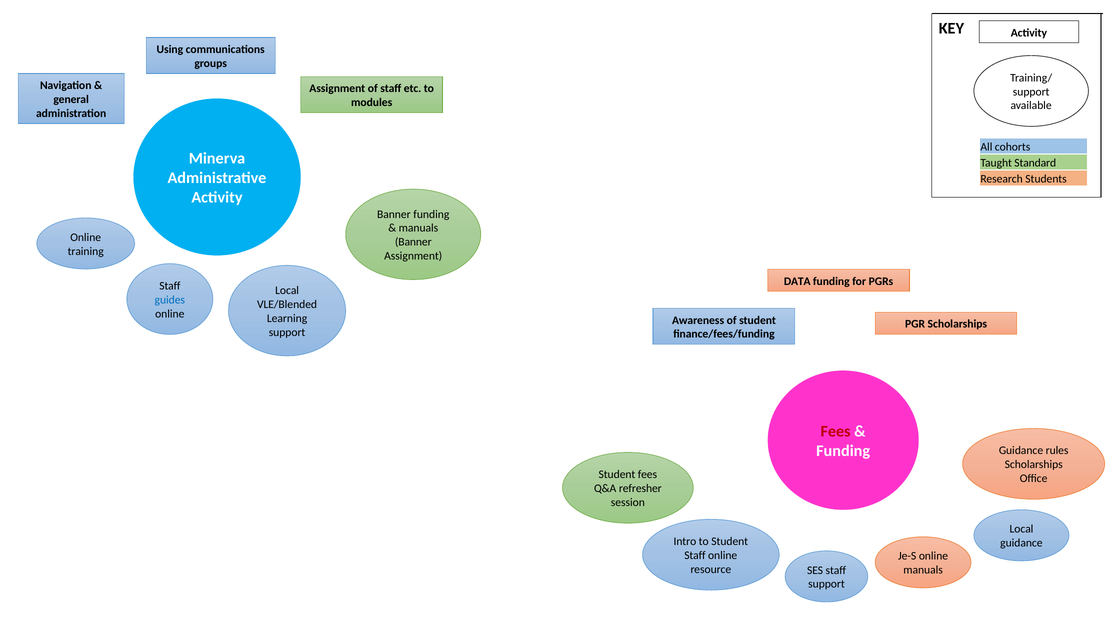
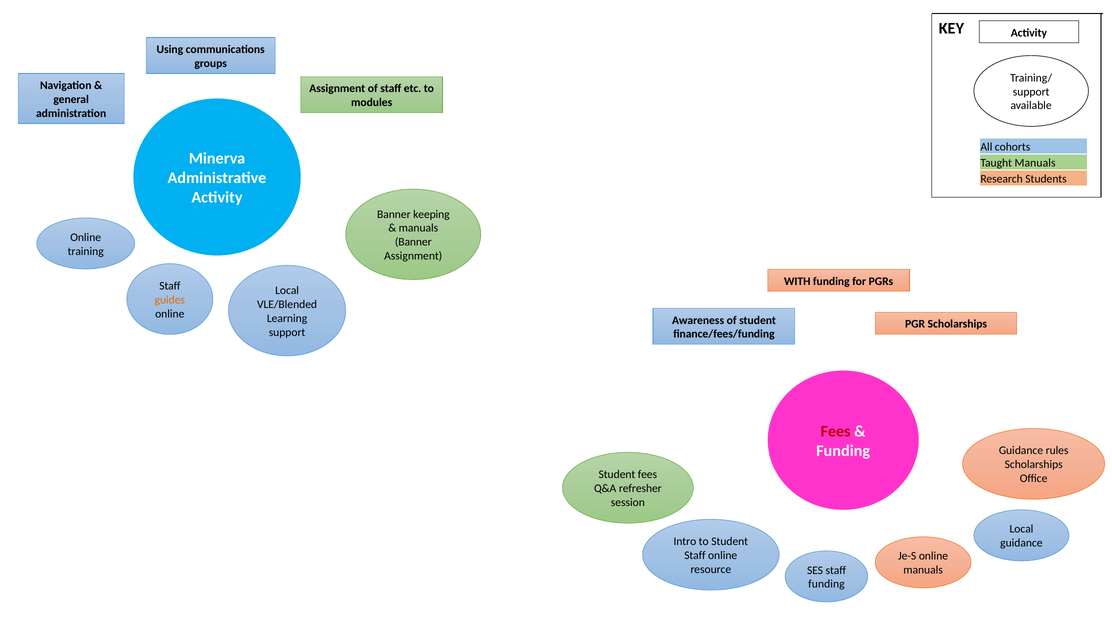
Taught Standard: Standard -> Manuals
Banner funding: funding -> keeping
DATA: DATA -> WITH
guides colour: blue -> orange
support at (827, 584): support -> funding
